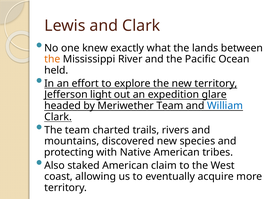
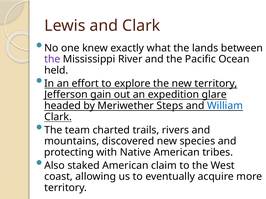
the at (52, 59) colour: orange -> purple
light: light -> gain
Meriwether Team: Team -> Steps
